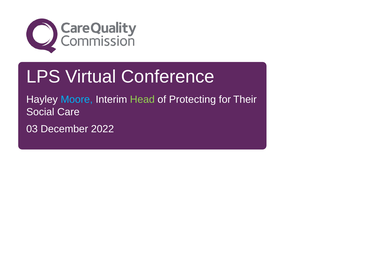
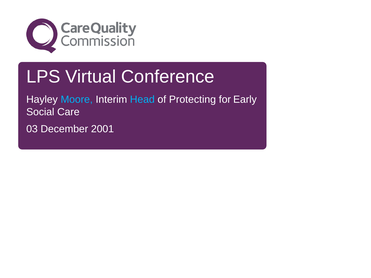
Head colour: light green -> light blue
Their: Their -> Early
2022: 2022 -> 2001
